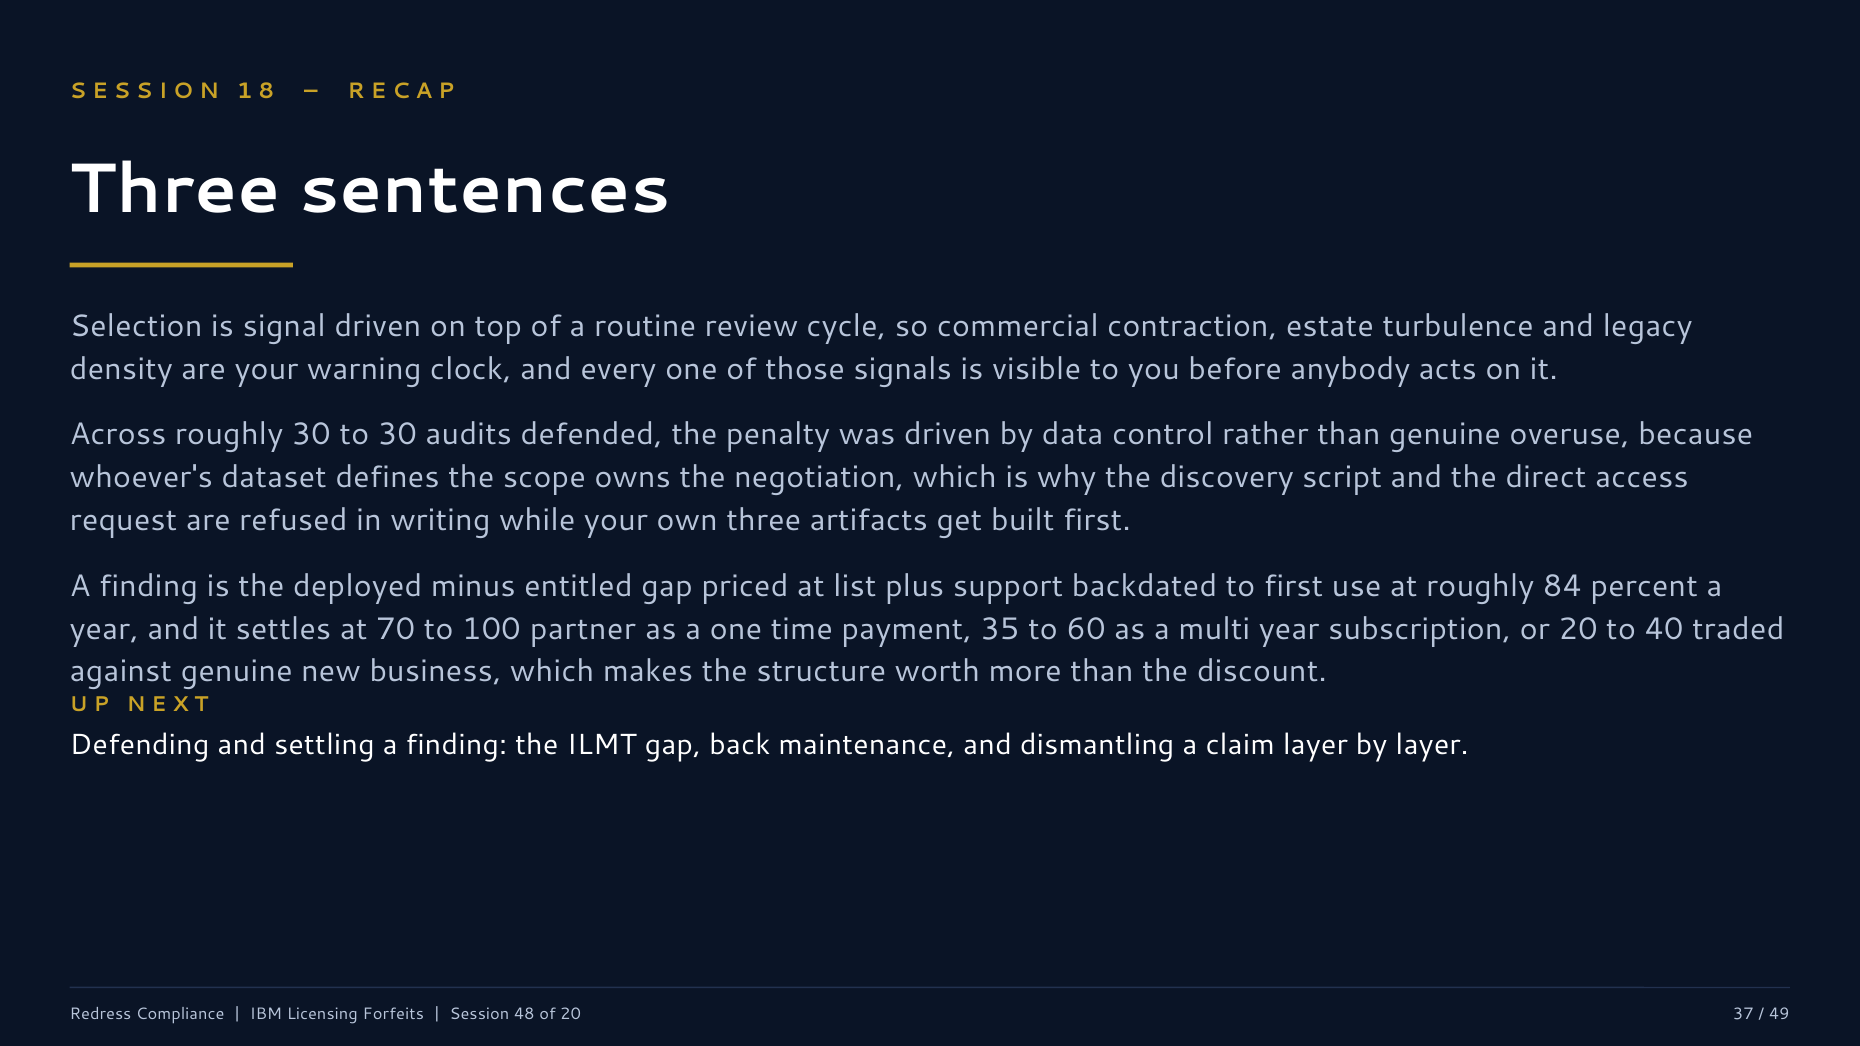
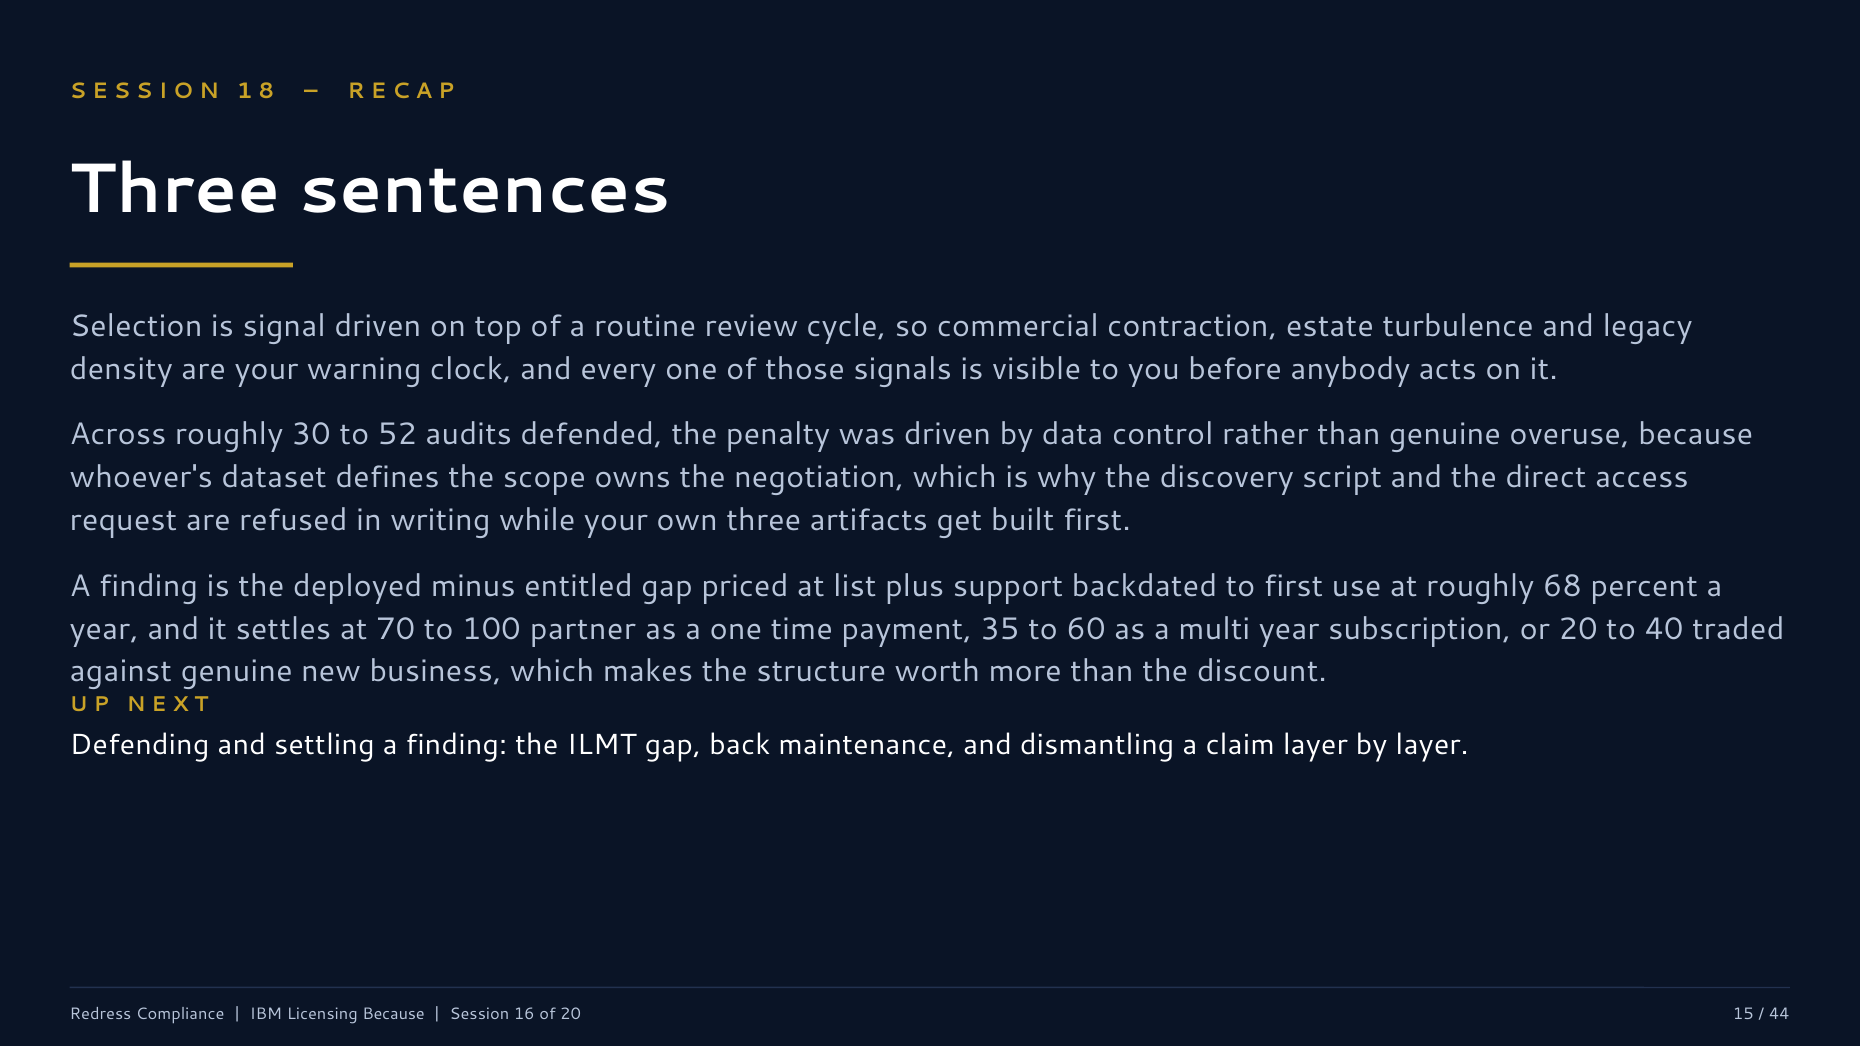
to 30: 30 -> 52
84: 84 -> 68
Licensing Forfeits: Forfeits -> Because
48: 48 -> 16
37: 37 -> 15
49: 49 -> 44
